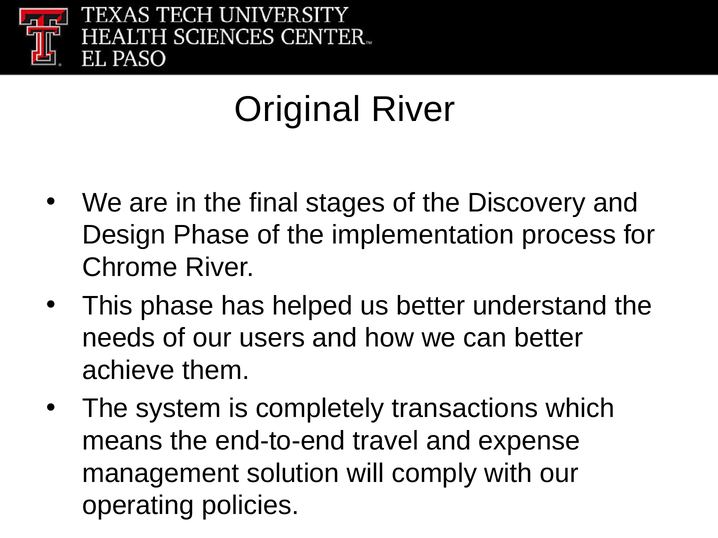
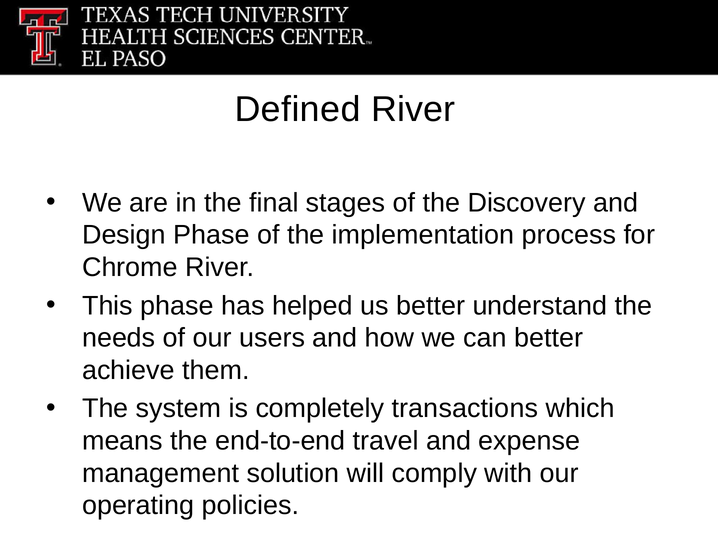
Original: Original -> Defined
